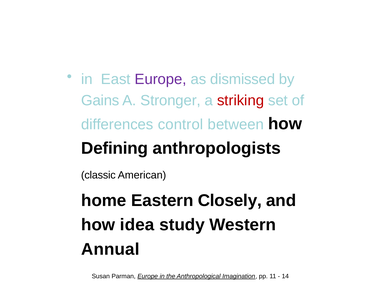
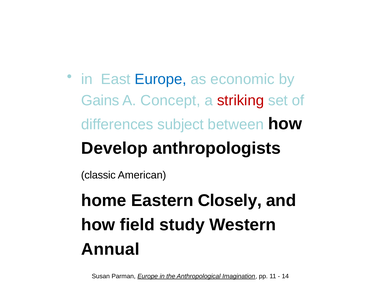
Europe at (161, 79) colour: purple -> blue
dismissed: dismissed -> economic
Stronger: Stronger -> Concept
control: control -> subject
Defining: Defining -> Develop
idea: idea -> field
